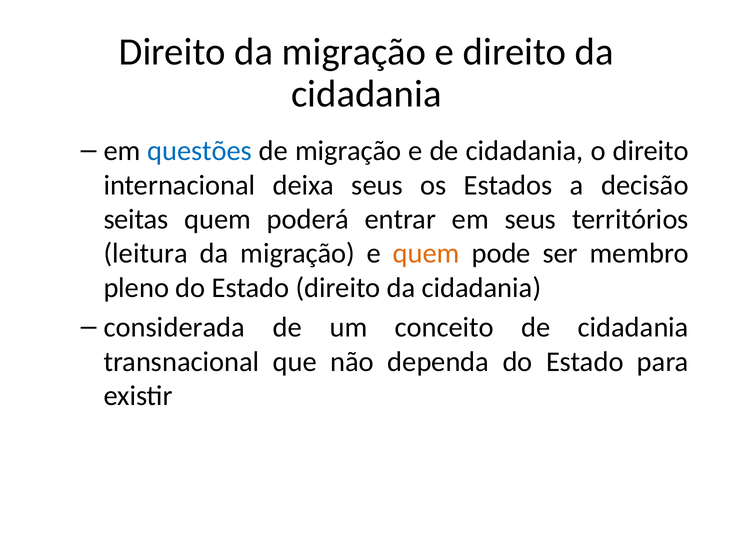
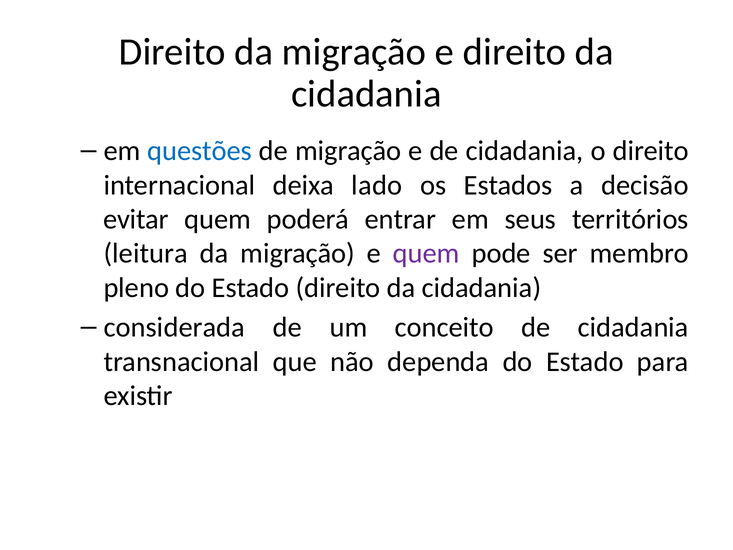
deixa seus: seus -> lado
seitas: seitas -> evitar
quem at (426, 253) colour: orange -> purple
